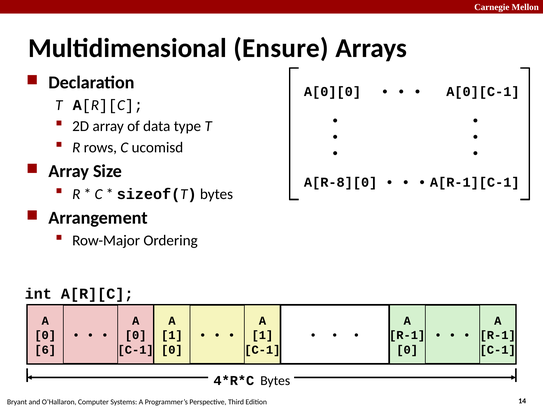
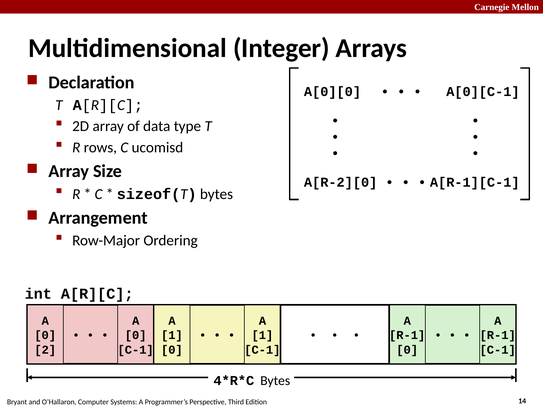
Ensure: Ensure -> Integer
A[R-8][0: A[R-8][0 -> A[R-2][0
6: 6 -> 2
